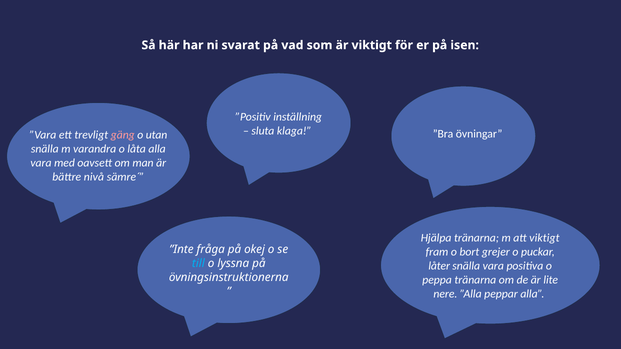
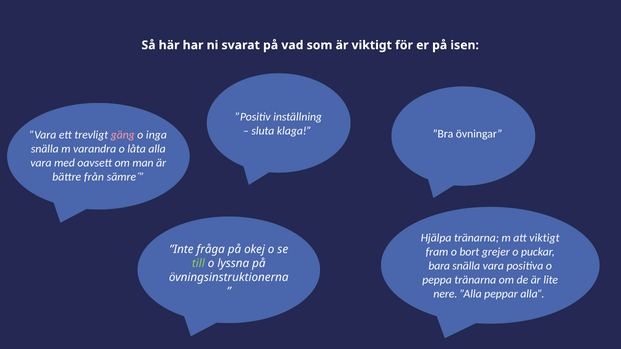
utan: utan -> inga
nivå: nivå -> från
till colour: light blue -> light green
låter: låter -> bara
